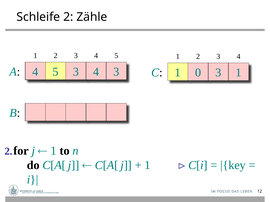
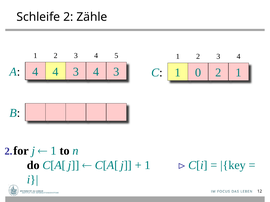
A 4 5: 5 -> 4
0 3: 3 -> 2
